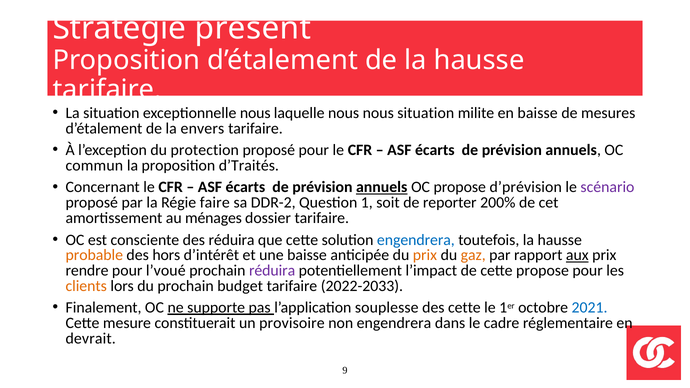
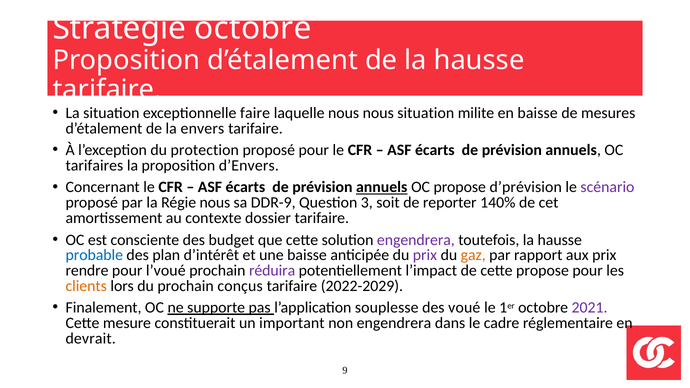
Stratégie présent: présent -> octobre
exceptionnelle nous: nous -> faire
commun: commun -> tarifaires
d’Traités: d’Traités -> d’Envers
Régie faire: faire -> nous
DDR-2: DDR-2 -> DDR-9
1: 1 -> 3
200%: 200% -> 140%
ménages: ménages -> contexte
des réduira: réduira -> budget
engendrera at (416, 240) colour: blue -> purple
probable colour: orange -> blue
hors: hors -> plan
prix at (425, 255) colour: orange -> purple
aux underline: present -> none
budget: budget -> conçus
2022-2033: 2022-2033 -> 2022-2029
des cette: cette -> voué
2021 colour: blue -> purple
provisoire: provisoire -> important
